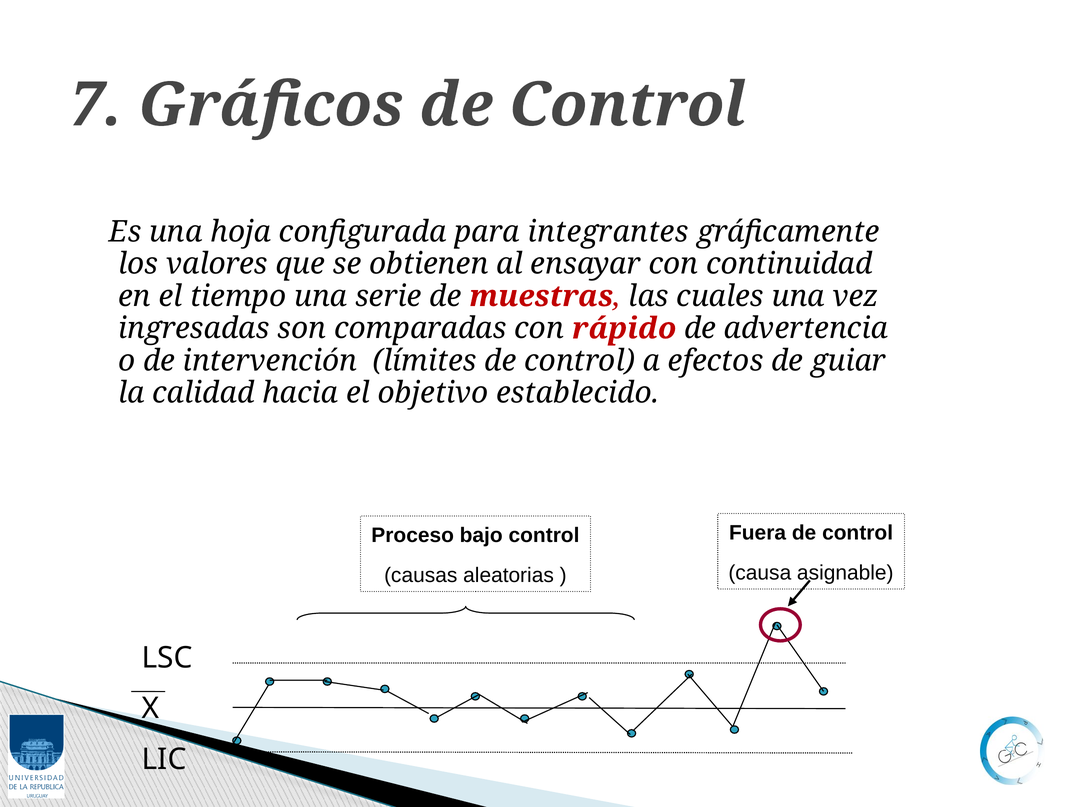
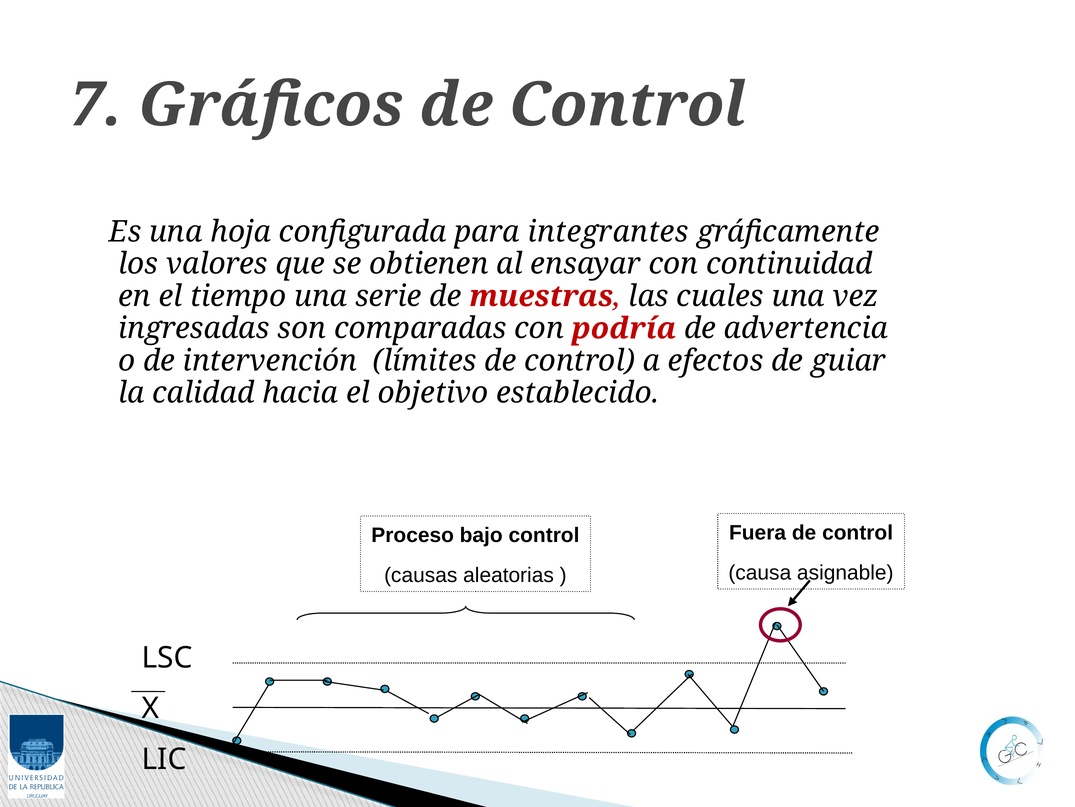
rápido: rápido -> podría
